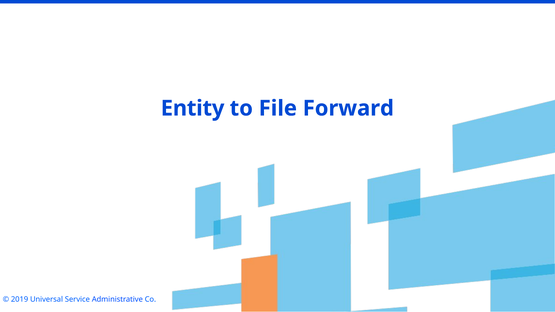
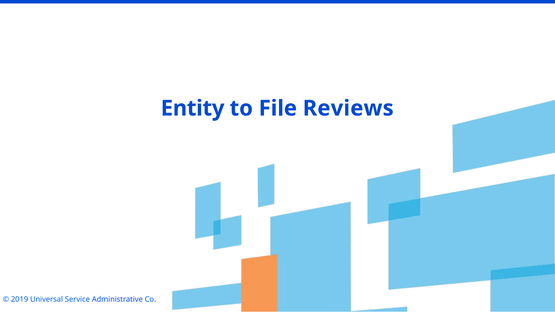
Forward: Forward -> Reviews
